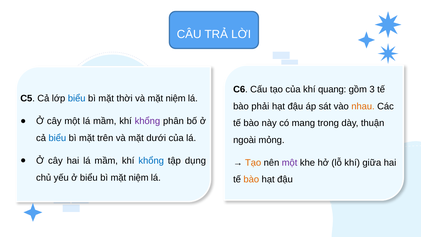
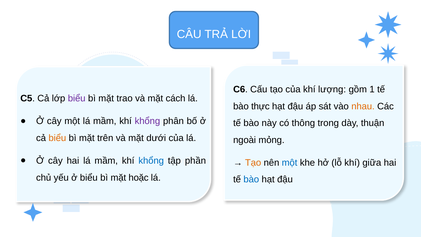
quang: quang -> lượng
3: 3 -> 1
biểu at (77, 98) colour: blue -> purple
thời: thời -> trao
và mặt niệm: niệm -> cách
phải: phải -> thực
mang: mang -> thông
biểu at (57, 138) colour: blue -> orange
dụng: dụng -> phần
một at (290, 163) colour: purple -> blue
bì mặt niệm: niệm -> hoặc
bào at (251, 179) colour: orange -> blue
